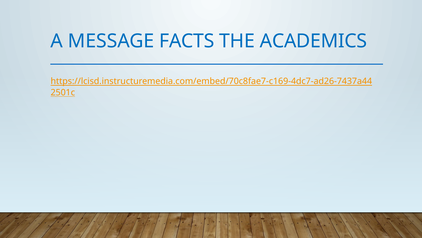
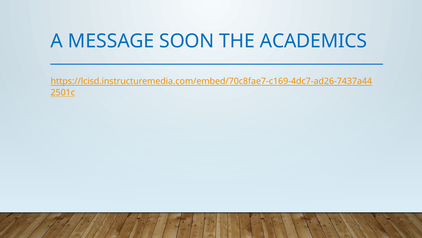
FACTS: FACTS -> SOON
